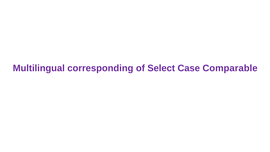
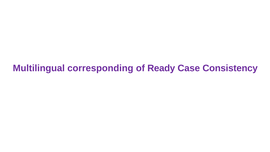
Select: Select -> Ready
Comparable: Comparable -> Consistency
